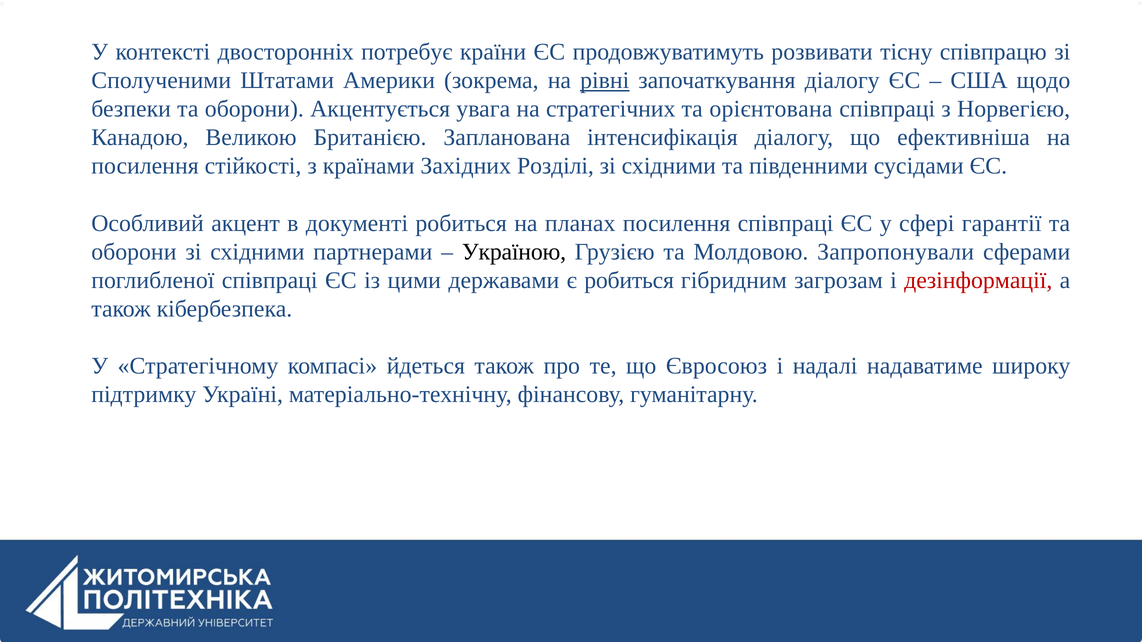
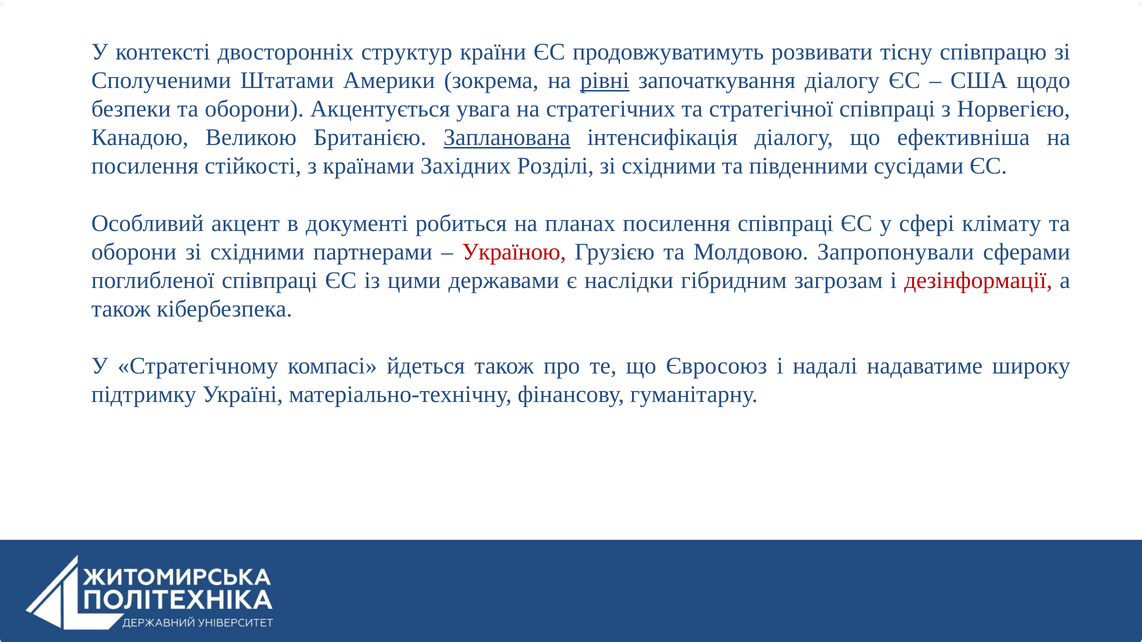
потребує: потребує -> структур
орієнтована: орієнтована -> стратегічної
Запланована underline: none -> present
гарантії: гарантії -> клімату
Україною colour: black -> red
є робиться: робиться -> наслідки
